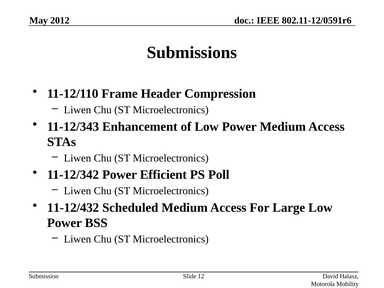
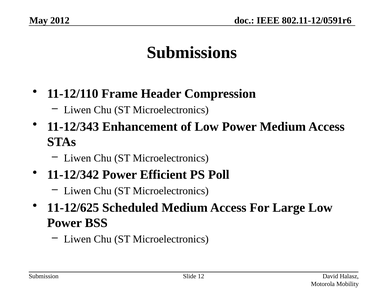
11-12/432: 11-12/432 -> 11-12/625
